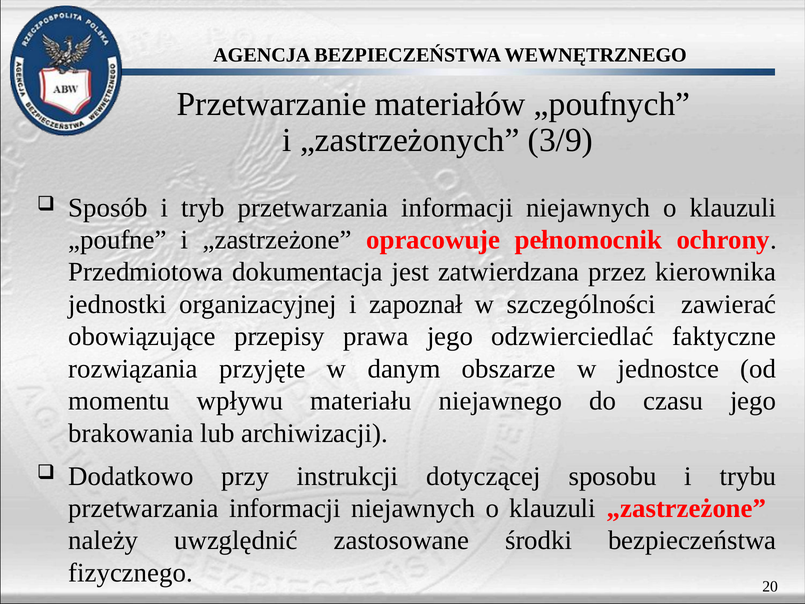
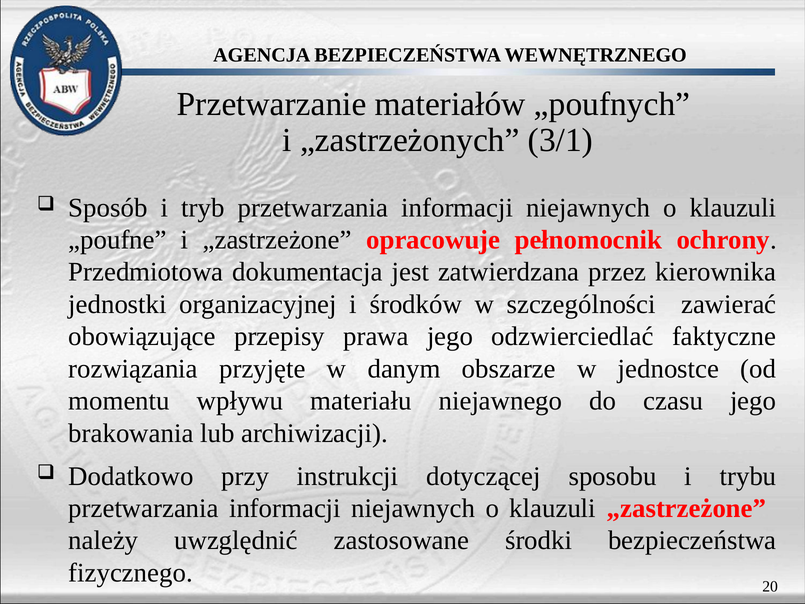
3/9: 3/9 -> 3/1
zapoznał: zapoznał -> środków
